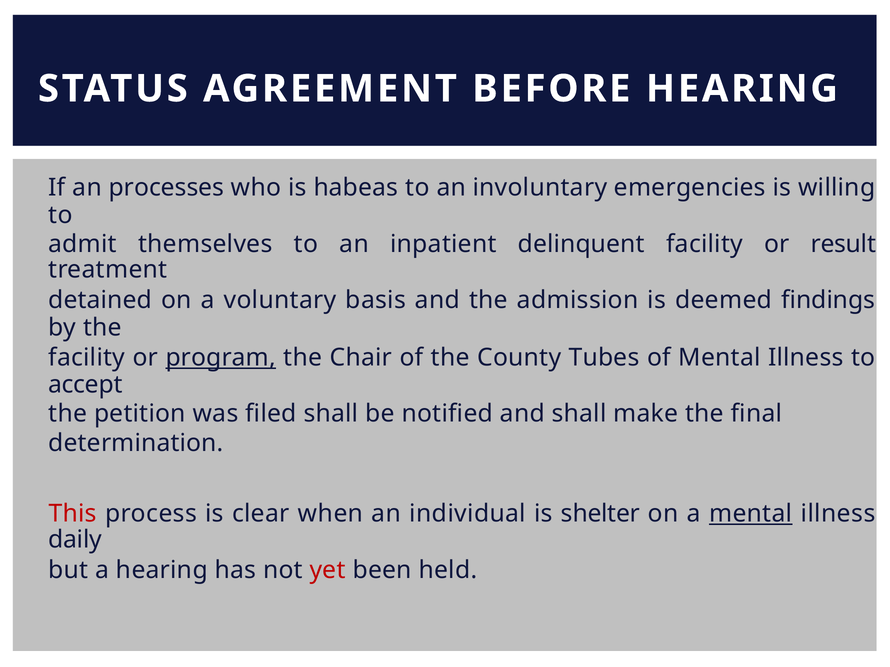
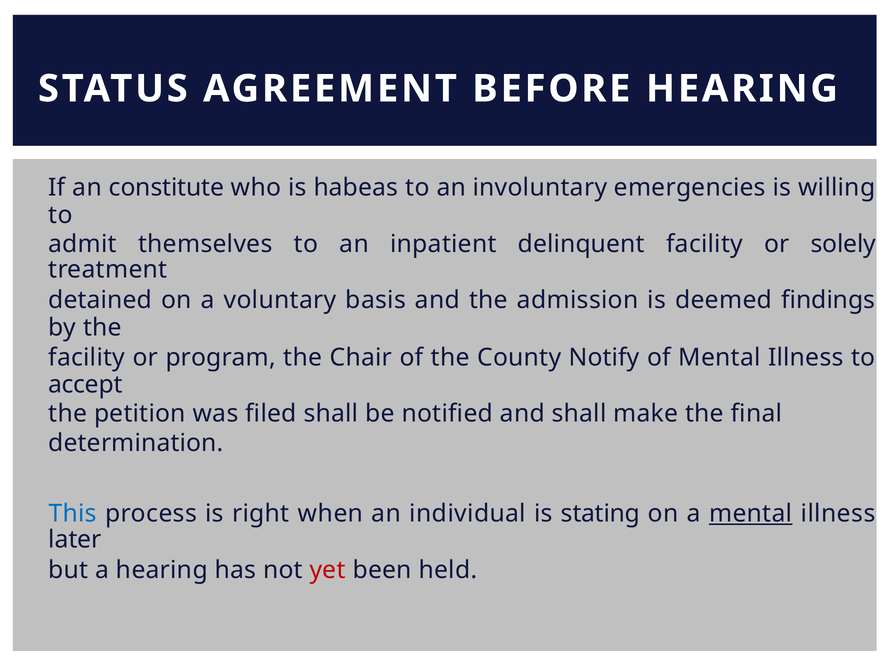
processes: processes -> constitute
result: result -> solely
program underline: present -> none
Tubes: Tubes -> Notify
This colour: red -> blue
clear: clear -> right
shelter: shelter -> stating
daily: daily -> later
